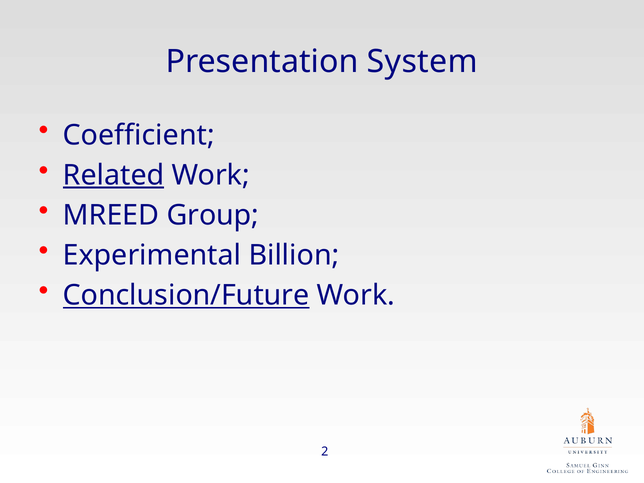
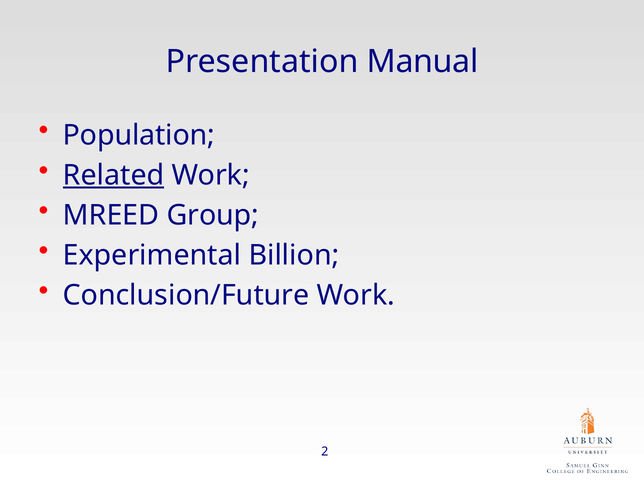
System: System -> Manual
Coefficient: Coefficient -> Population
Conclusion/Future underline: present -> none
